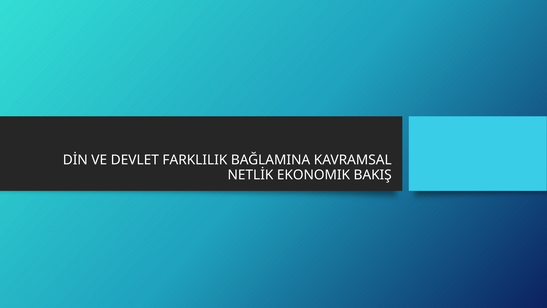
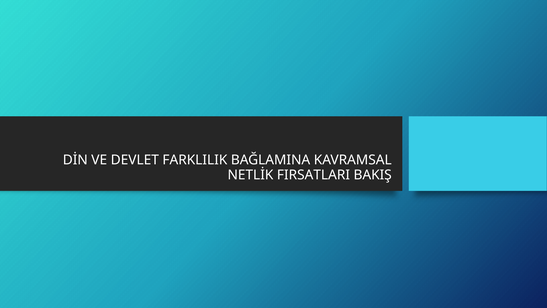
EKONOMIK: EKONOMIK -> FIRSATLARI
